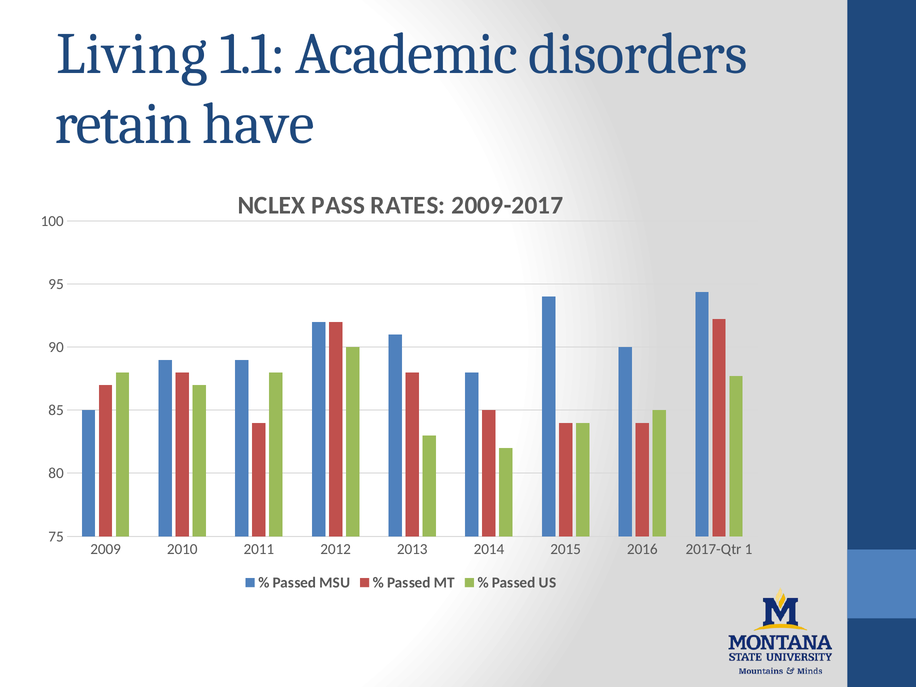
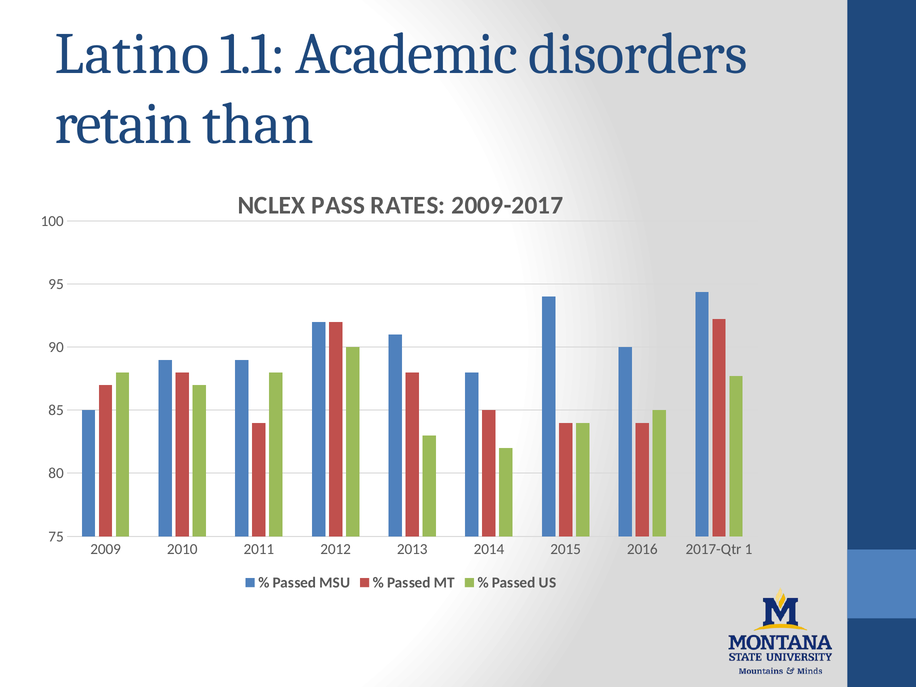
Living: Living -> Latino
have: have -> than
